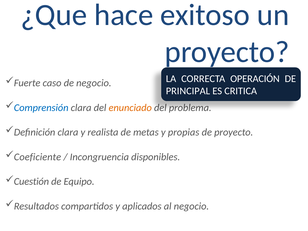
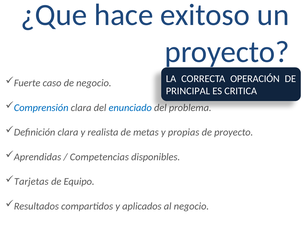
enunciado colour: orange -> blue
Coeficiente: Coeficiente -> Aprendidas
Incongruencia: Incongruencia -> Competencias
Cuestión: Cuestión -> Tarjetas
